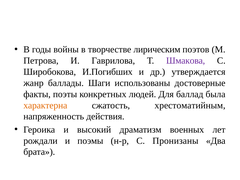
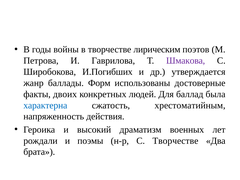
Шаги: Шаги -> Форм
поэты: поэты -> двоих
характерна colour: orange -> blue
С Пронизаны: Пронизаны -> Творчестве
